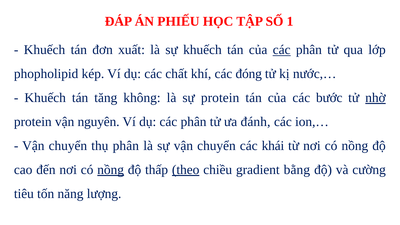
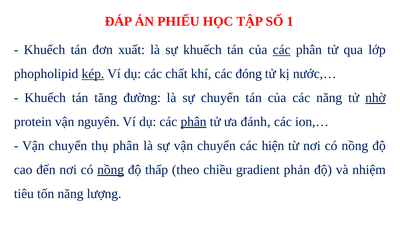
kép underline: none -> present
không: không -> đường
sự protein: protein -> chuyển
các bước: bước -> năng
phân at (194, 122) underline: none -> present
khái: khái -> hiện
theo underline: present -> none
bằng: bằng -> phản
cường: cường -> nhiệm
